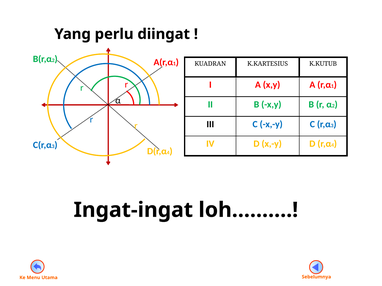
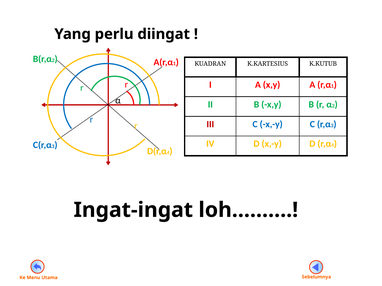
III colour: black -> red
